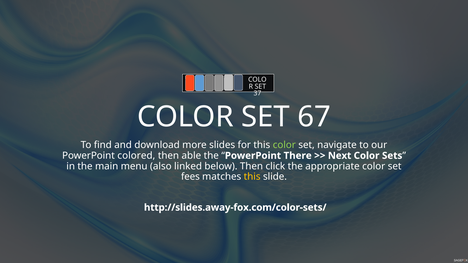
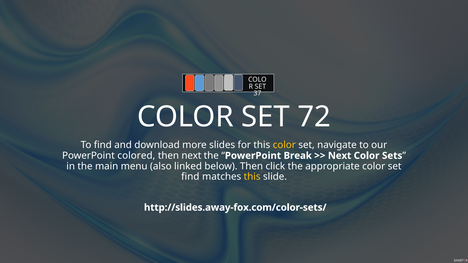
67: 67 -> 72
color at (284, 145) colour: light green -> yellow
then able: able -> next
There: There -> Break
fees at (190, 177): fees -> find
